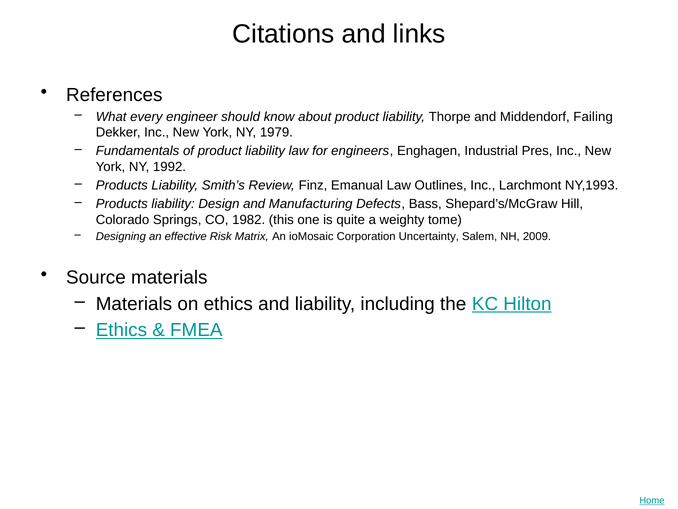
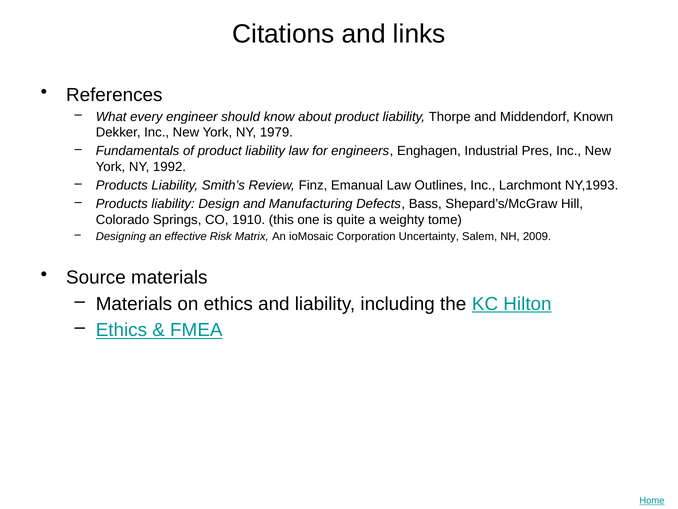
Failing: Failing -> Known
1982: 1982 -> 1910
